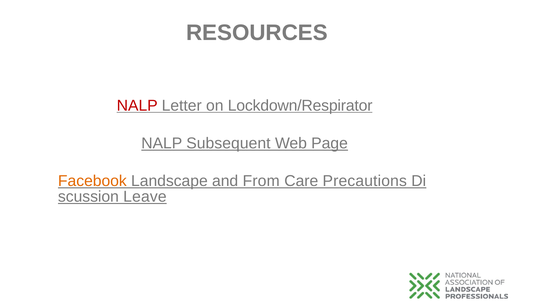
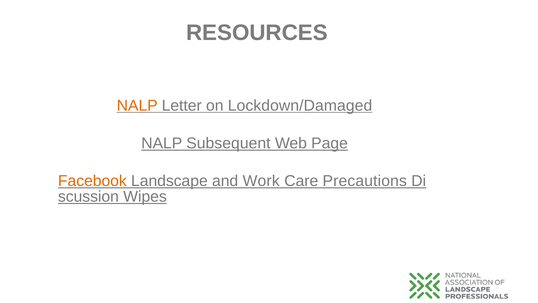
NALP at (137, 105) colour: red -> orange
Lockdown/Respirator: Lockdown/Respirator -> Lockdown/Damaged
From: From -> Work
Leave: Leave -> Wipes
